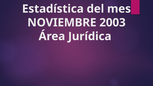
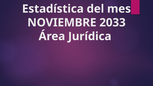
2003: 2003 -> 2033
